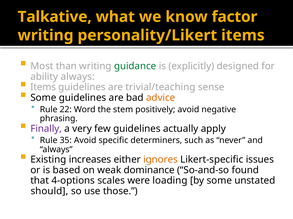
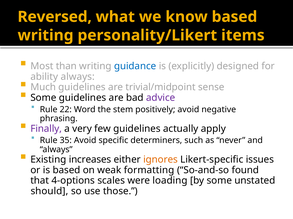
Talkative: Talkative -> Reversed
know factor: factor -> based
guidance colour: green -> blue
Items at (43, 87): Items -> Much
trivial/teaching: trivial/teaching -> trivial/midpoint
advice colour: orange -> purple
dominance: dominance -> formatting
